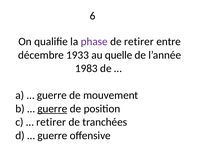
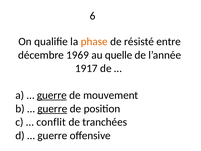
phase colour: purple -> orange
de retirer: retirer -> résisté
1933: 1933 -> 1969
1983: 1983 -> 1917
guerre at (52, 95) underline: none -> present
retirer at (51, 122): retirer -> conflit
